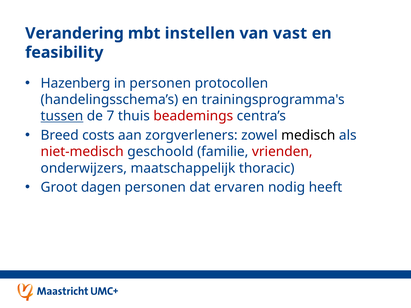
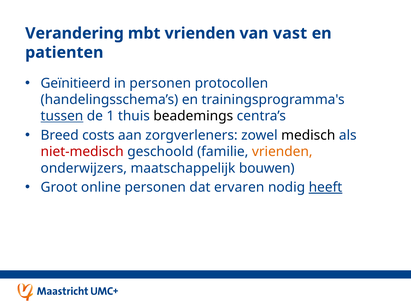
mbt instellen: instellen -> vrienden
feasibility: feasibility -> patienten
Hazenberg: Hazenberg -> Geïnitieerd
7: 7 -> 1
beademings colour: red -> black
vrienden at (282, 152) colour: red -> orange
thoracic: thoracic -> bouwen
dagen: dagen -> online
heeft underline: none -> present
